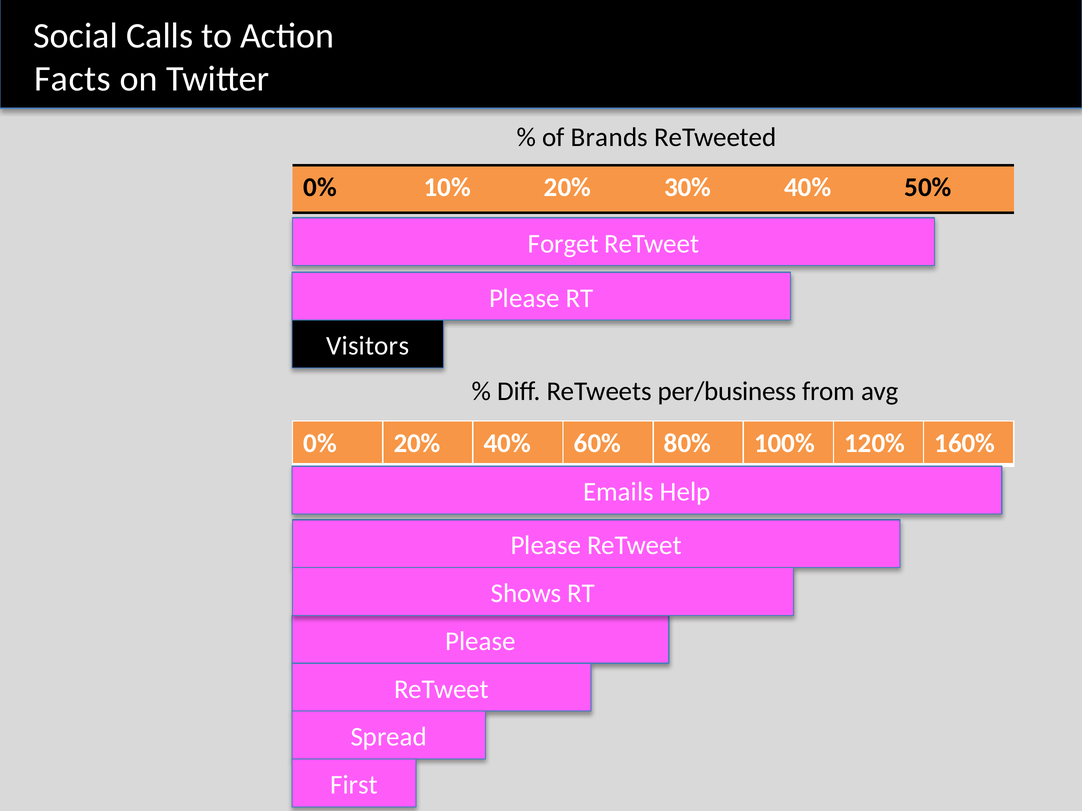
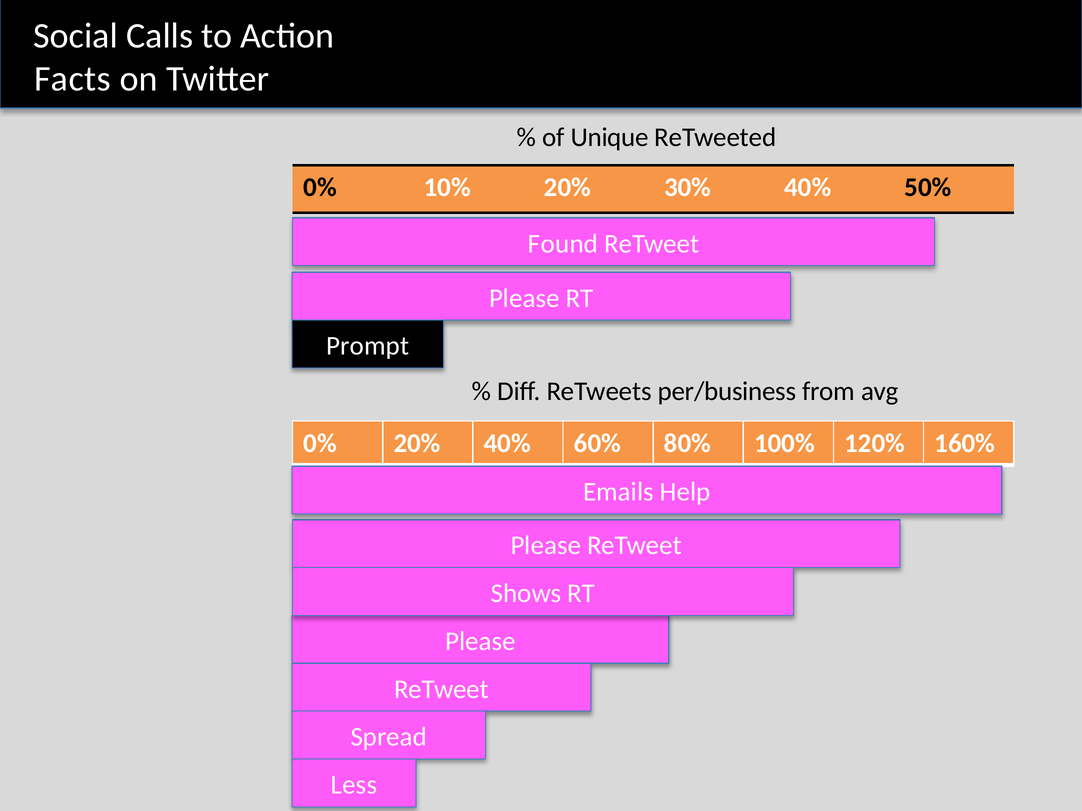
Brands: Brands -> Unique
Forget: Forget -> Found
Visitors: Visitors -> Prompt
First: First -> Less
